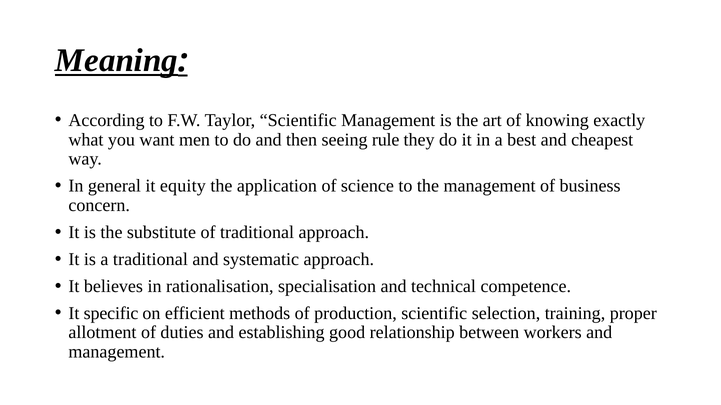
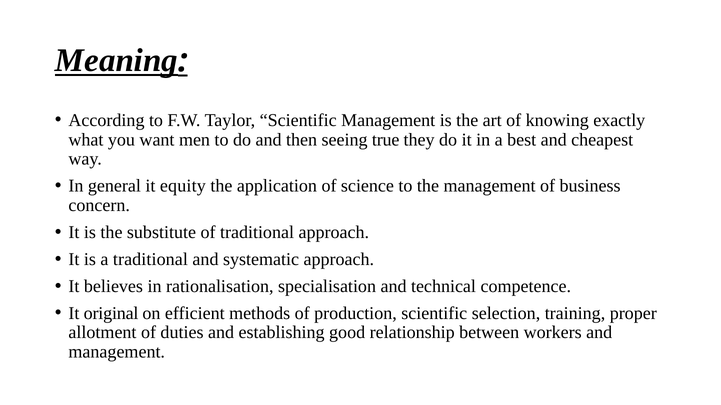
rule: rule -> true
specific: specific -> original
